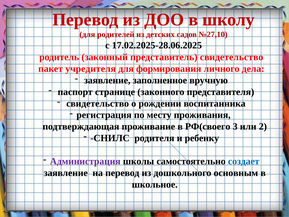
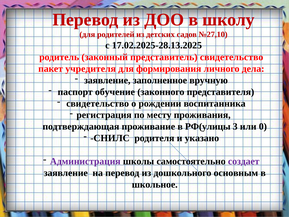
17.02.2025-28.06.2025: 17.02.2025-28.06.2025 -> 17.02.2025-28.13.2025
странице: странице -> обучение
РФ(своего: РФ(своего -> РФ(улицы
2: 2 -> 0
ребенку: ребенку -> указано
создает colour: blue -> purple
